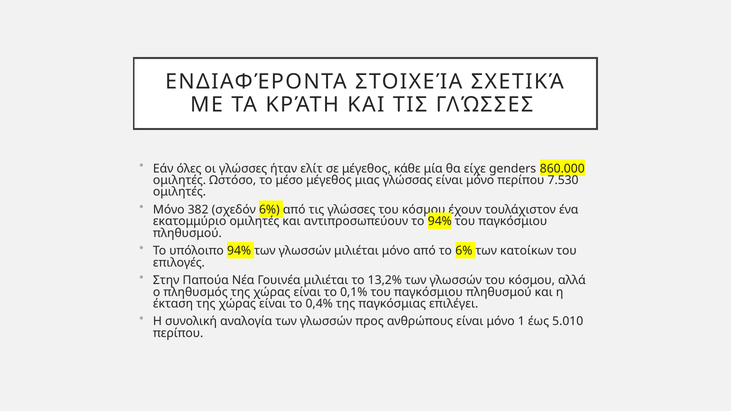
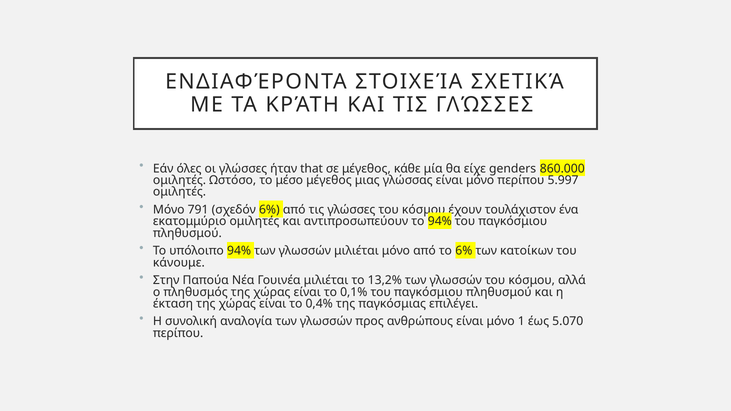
ελίτ: ελίτ -> that
7.530: 7.530 -> 5.997
382: 382 -> 791
επιλογές: επιλογές -> κάνουμε
5.010: 5.010 -> 5.070
